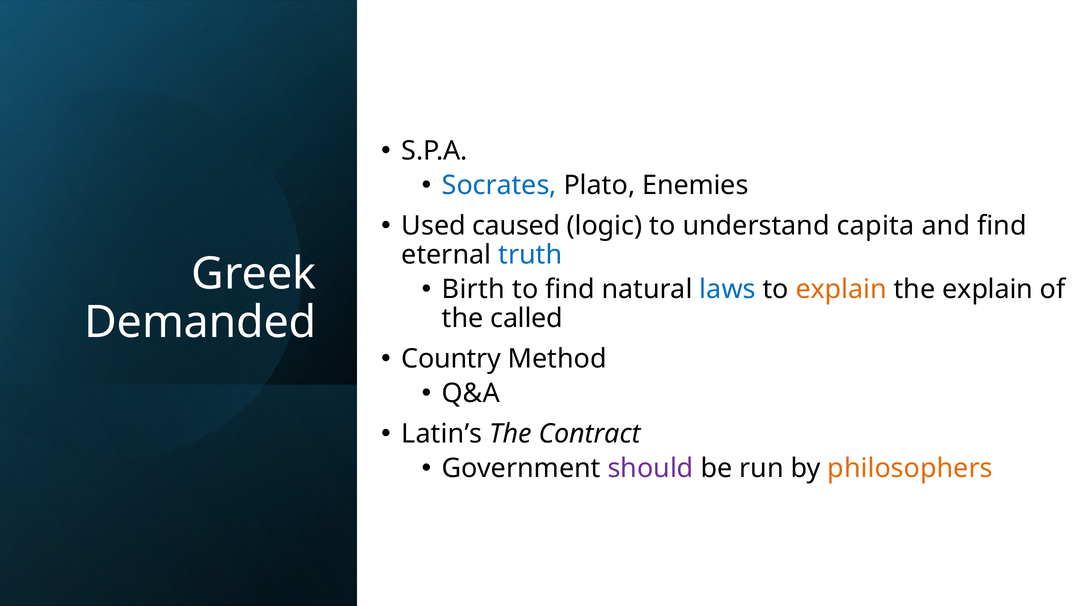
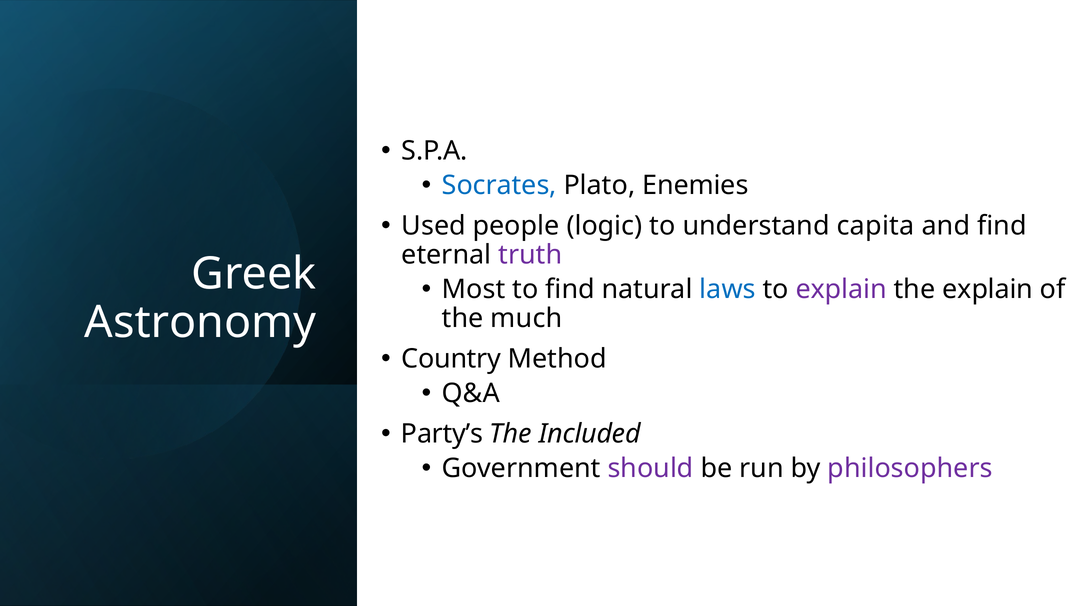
caused: caused -> people
truth colour: blue -> purple
Birth: Birth -> Most
explain at (841, 290) colour: orange -> purple
Demanded: Demanded -> Astronomy
called: called -> much
Latin’s: Latin’s -> Party’s
Contract: Contract -> Included
philosophers colour: orange -> purple
